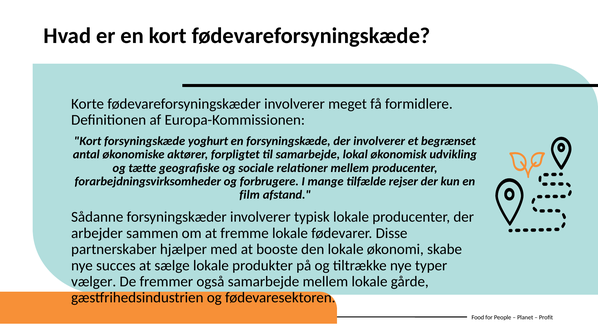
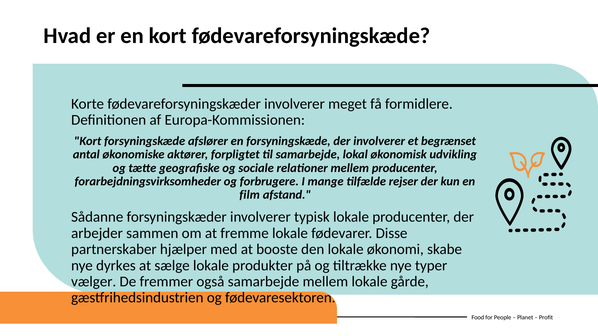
yoghurt: yoghurt -> afslører
succes: succes -> dyrkes
